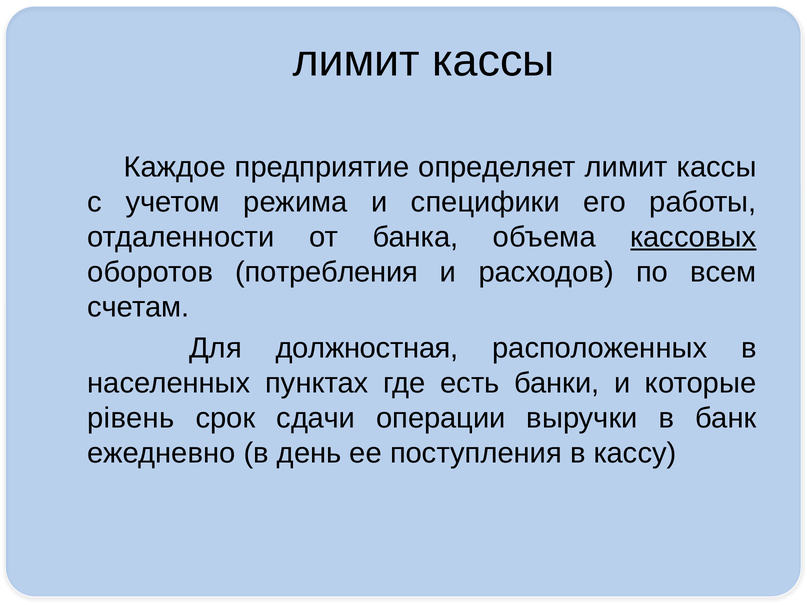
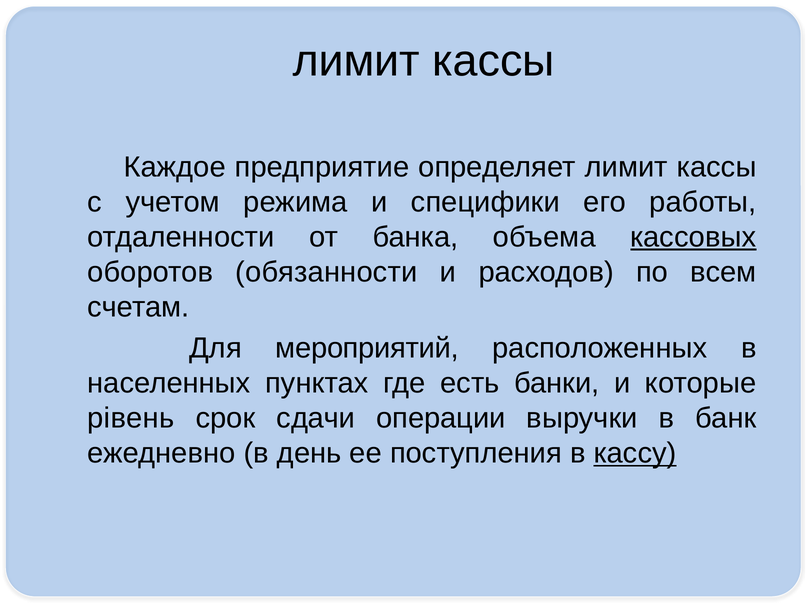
потребления: потребления -> обязанности
должностная: должностная -> мероприятий
кассу underline: none -> present
